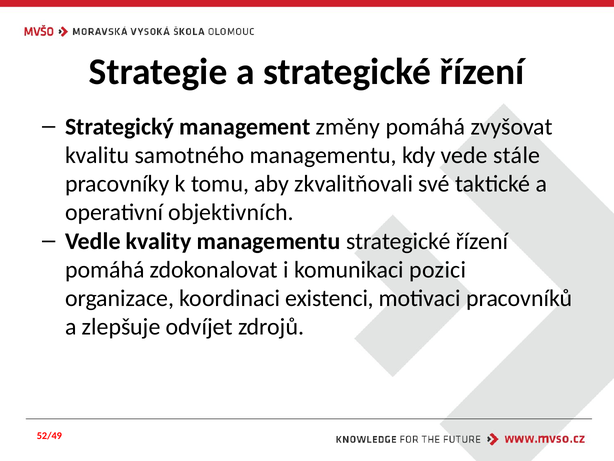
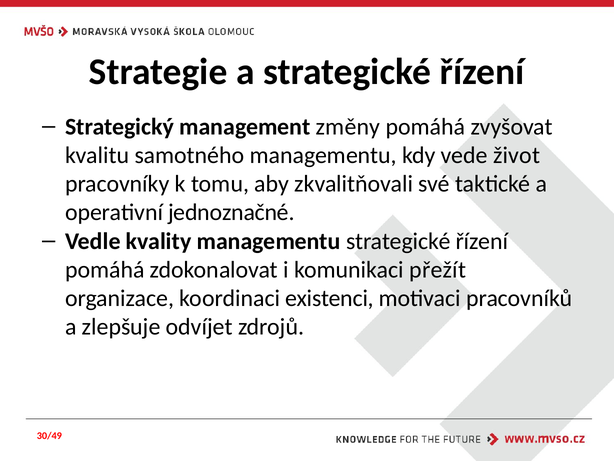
stále: stále -> život
objektivních: objektivních -> jednoznačné
pozici: pozici -> přežít
52/49: 52/49 -> 30/49
